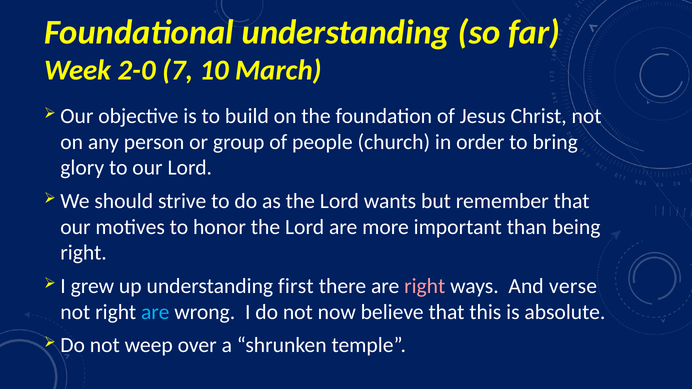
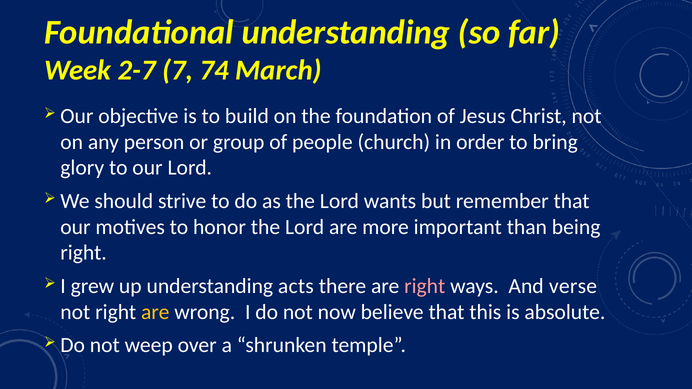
2-0: 2-0 -> 2-7
10: 10 -> 74
first: first -> acts
are at (155, 312) colour: light blue -> yellow
